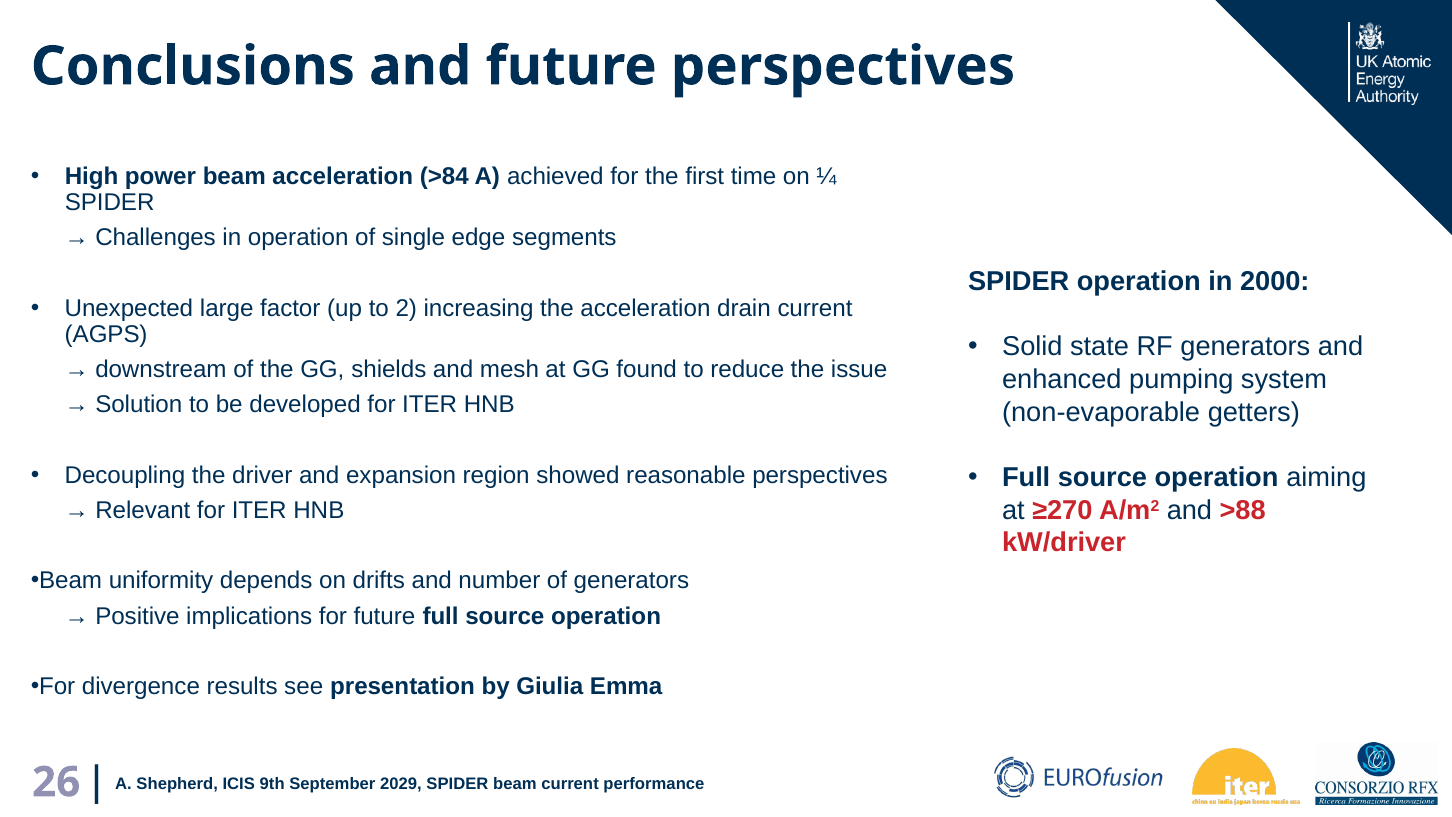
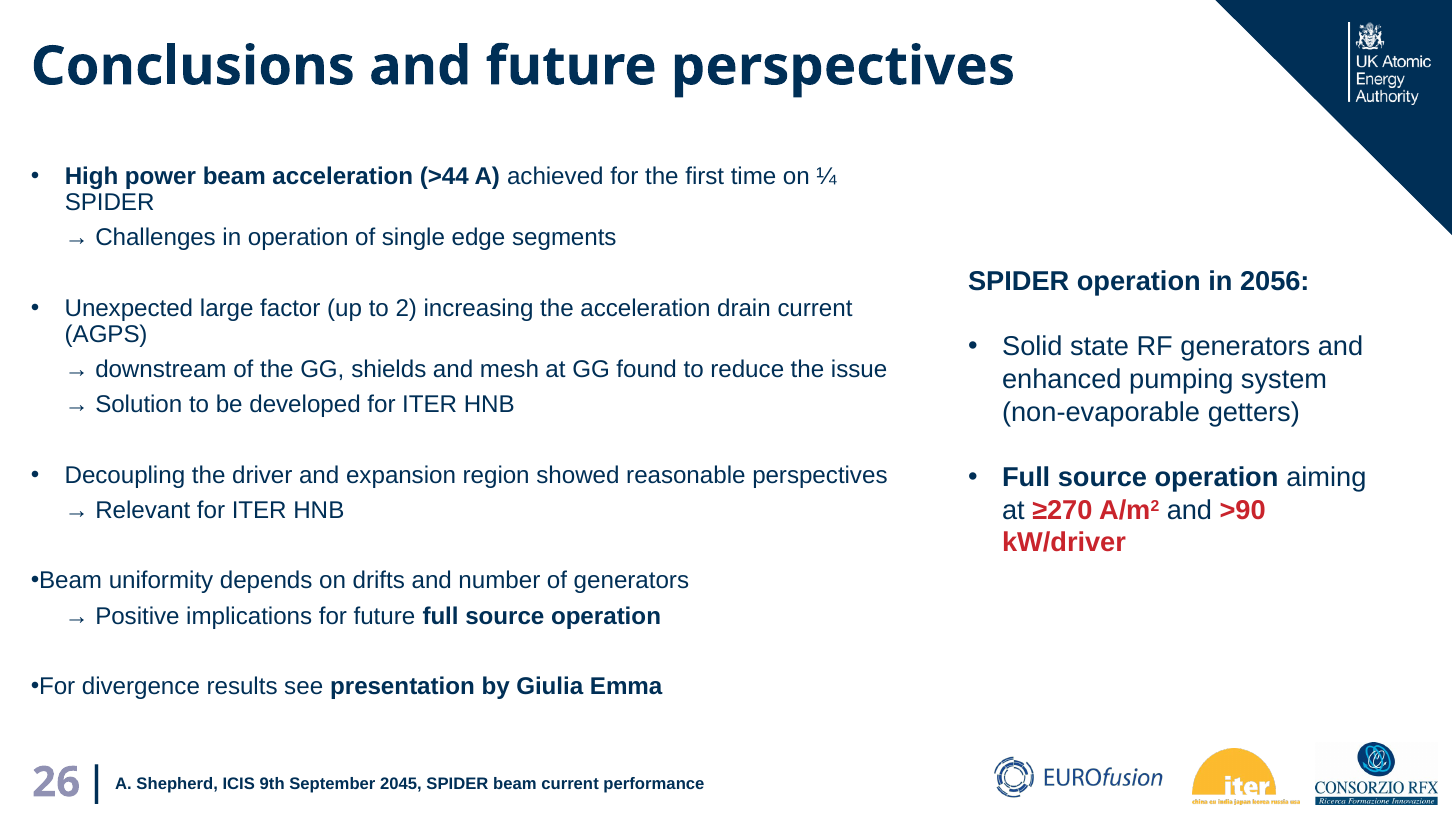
>84: >84 -> >44
2000: 2000 -> 2056
>88: >88 -> >90
2029: 2029 -> 2045
